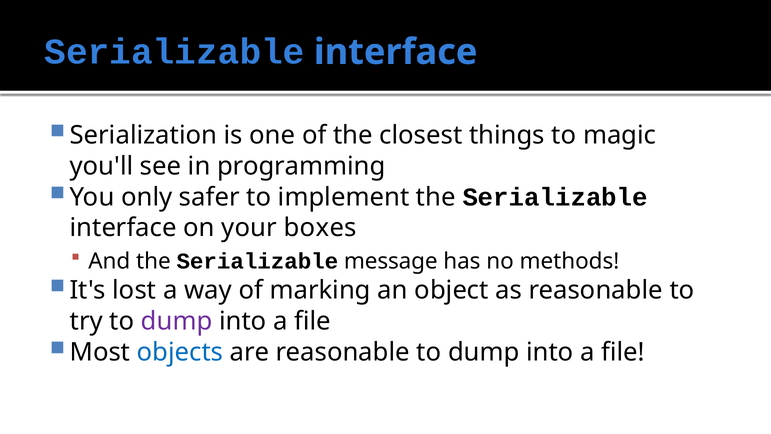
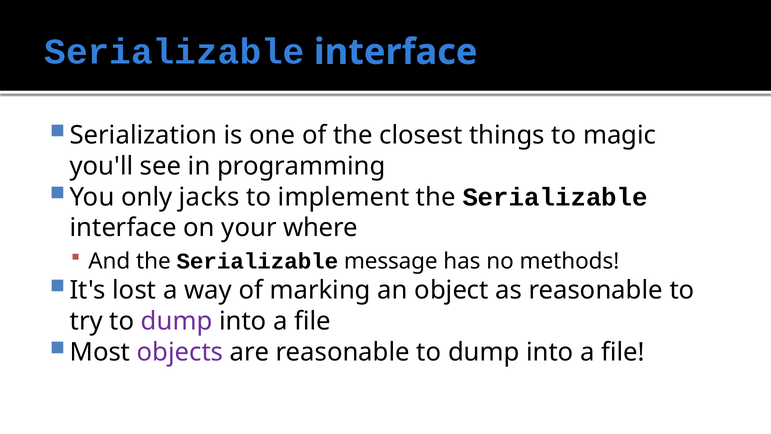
safer: safer -> jacks
boxes: boxes -> where
objects colour: blue -> purple
